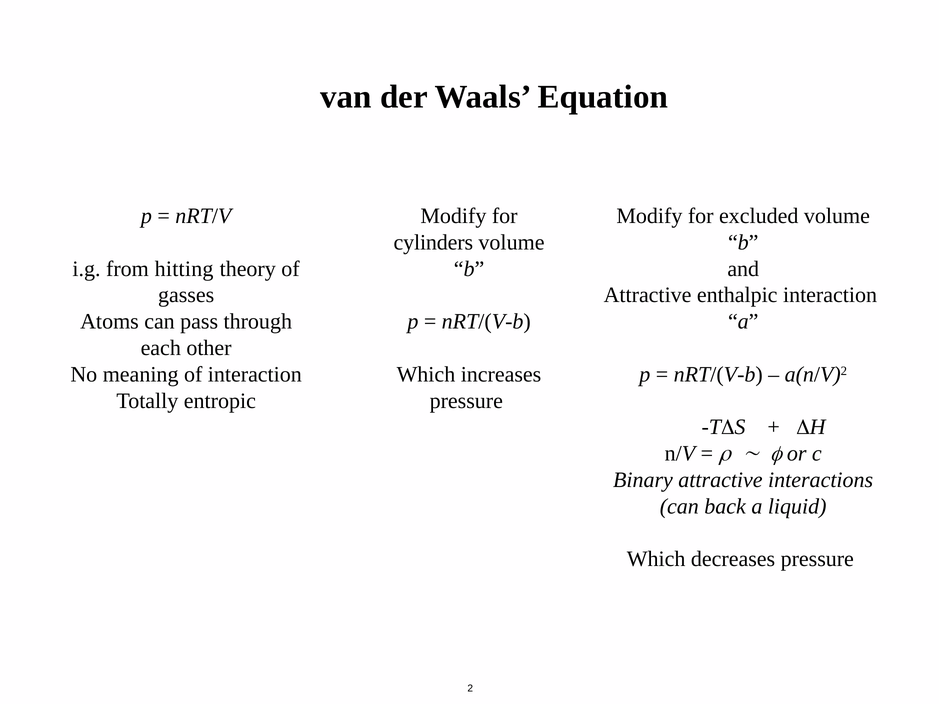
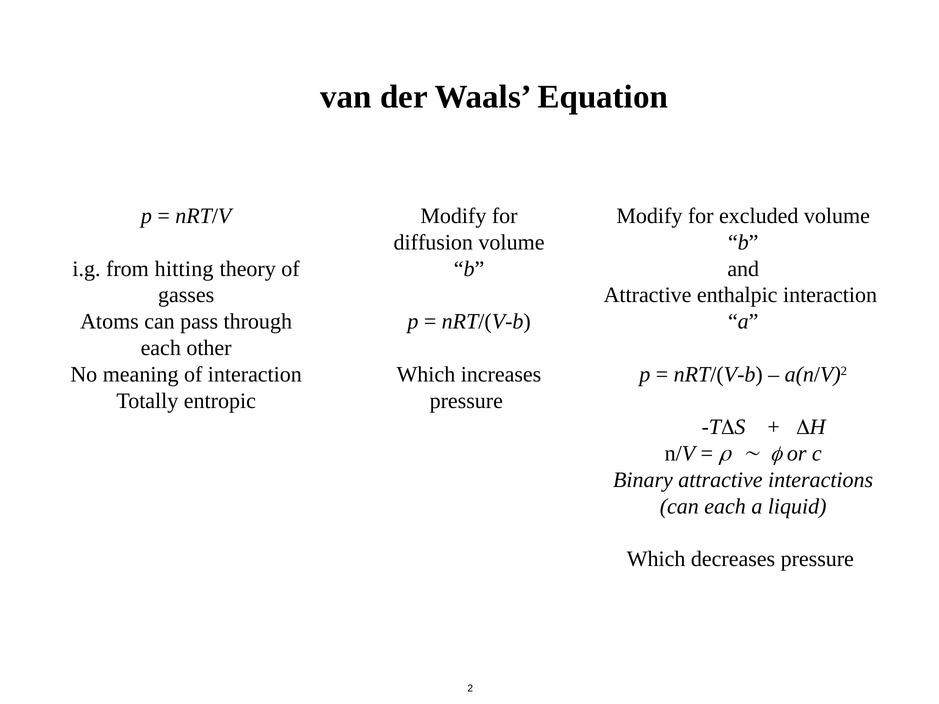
cylinders: cylinders -> diffusion
can back: back -> each
